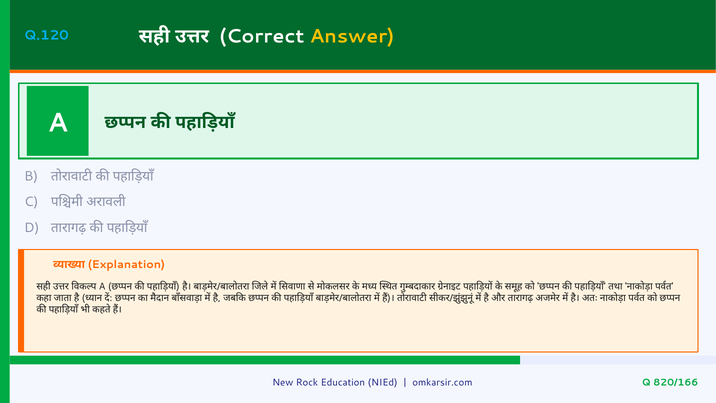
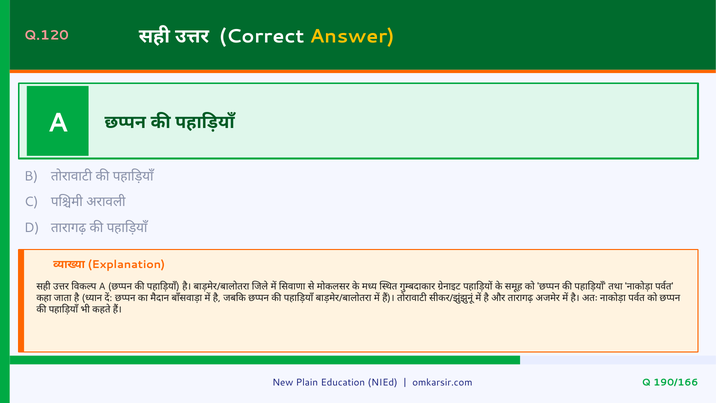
Q.120 colour: light blue -> pink
Rock: Rock -> Plain
820/166: 820/166 -> 190/166
